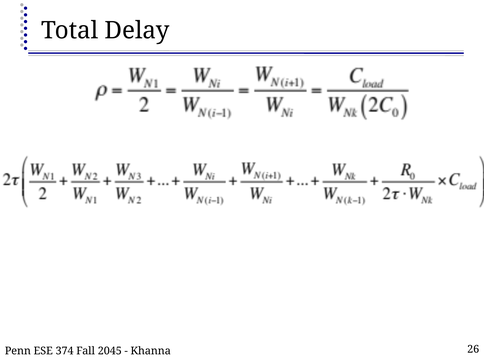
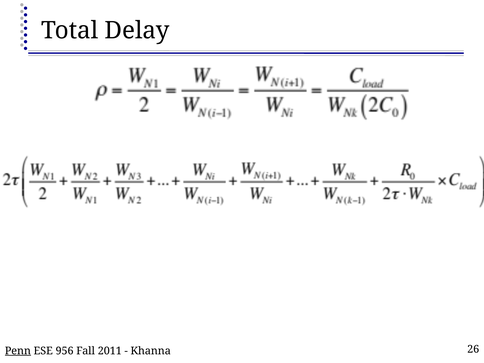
Penn underline: none -> present
374: 374 -> 956
2045: 2045 -> 2011
